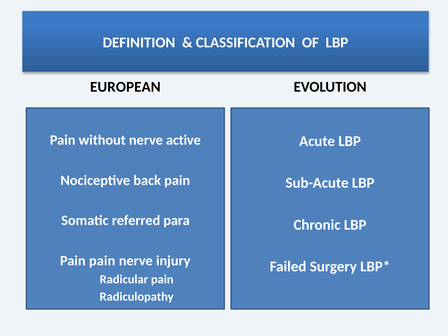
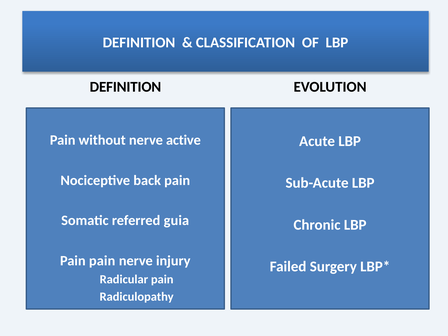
EUROPEAN at (125, 87): EUROPEAN -> DEFINITION
para: para -> guia
